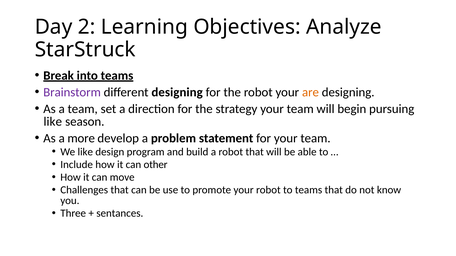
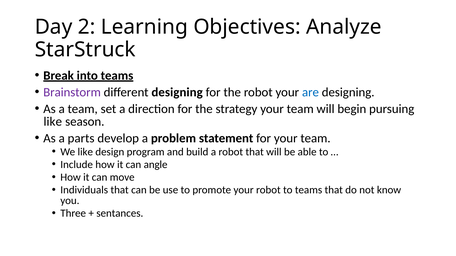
are colour: orange -> blue
more: more -> parts
other: other -> angle
Challenges: Challenges -> Individuals
